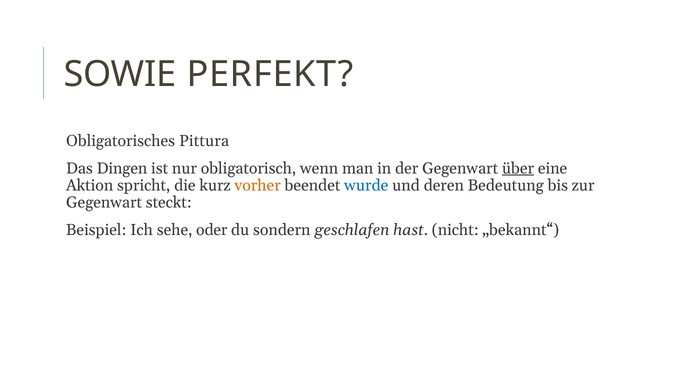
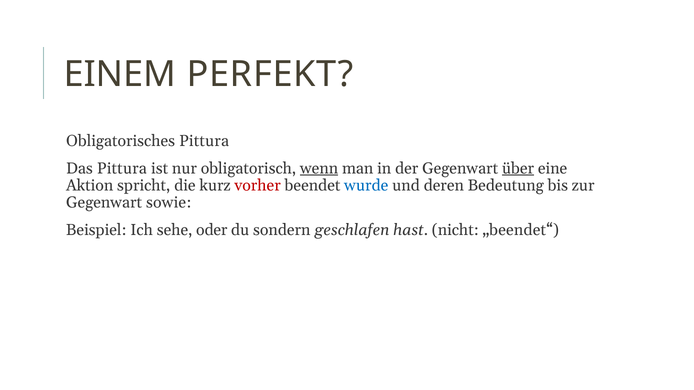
SOWIE: SOWIE -> EINEM
Das Dingen: Dingen -> Pittura
wenn underline: none -> present
vorher colour: orange -> red
steckt: steckt -> sowie
„bekannt“: „bekannt“ -> „beendet“
